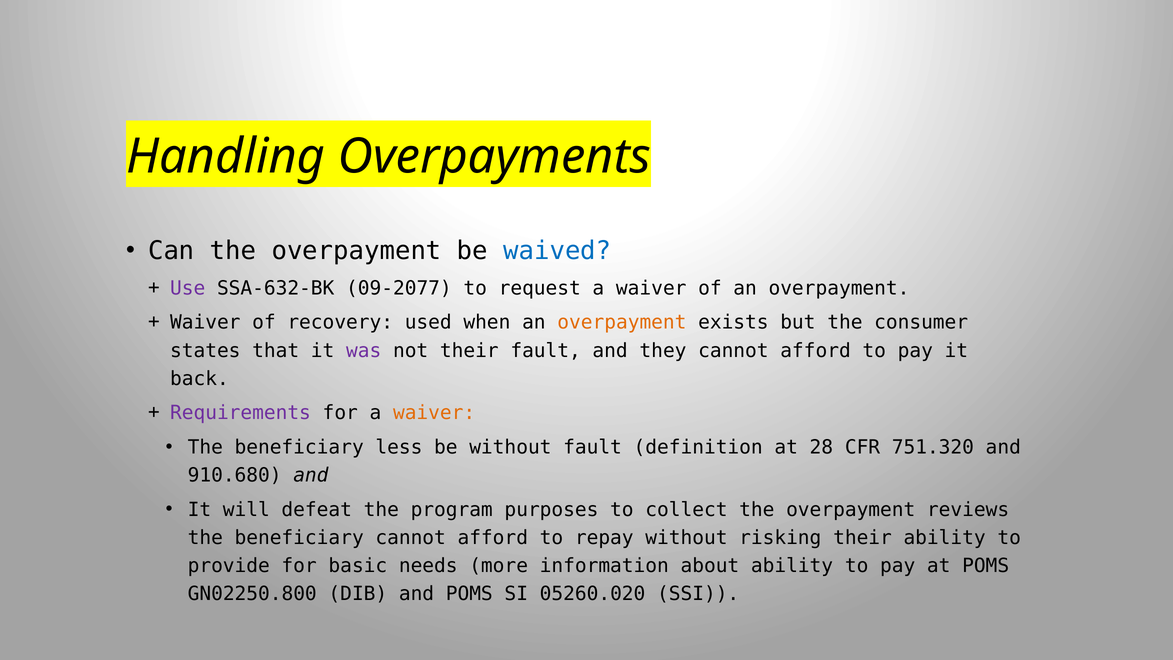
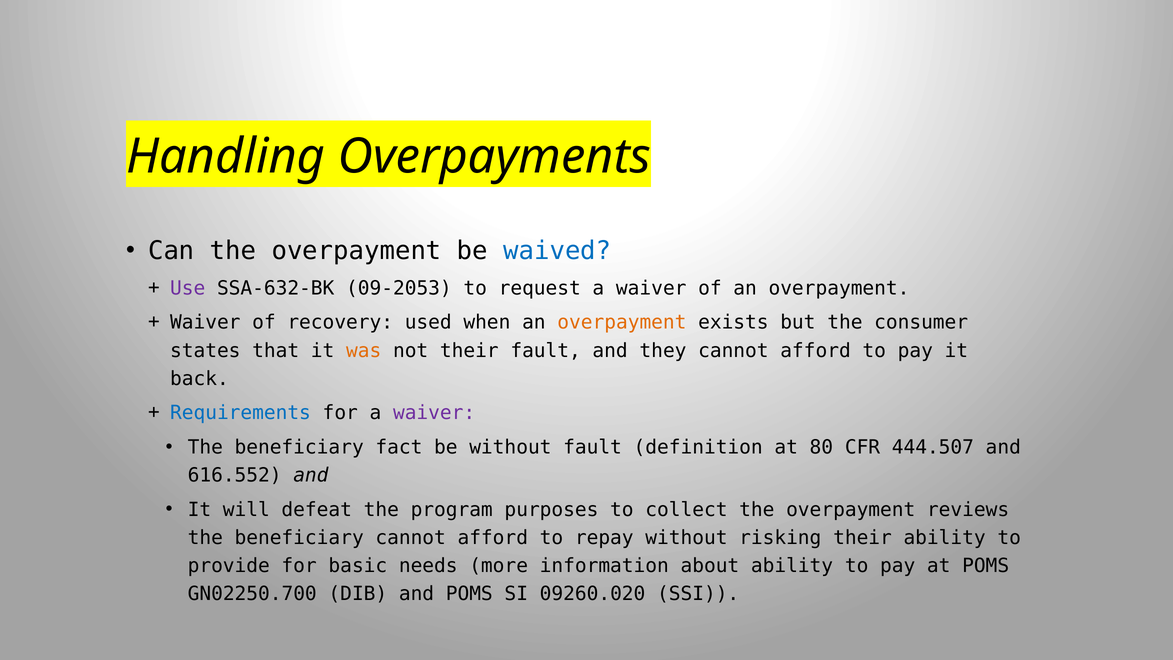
09-2077: 09-2077 -> 09-2053
was colour: purple -> orange
Requirements colour: purple -> blue
waiver at (434, 413) colour: orange -> purple
less: less -> fact
28: 28 -> 80
751.320: 751.320 -> 444.507
910.680: 910.680 -> 616.552
GN02250.800: GN02250.800 -> GN02250.700
05260.020: 05260.020 -> 09260.020
